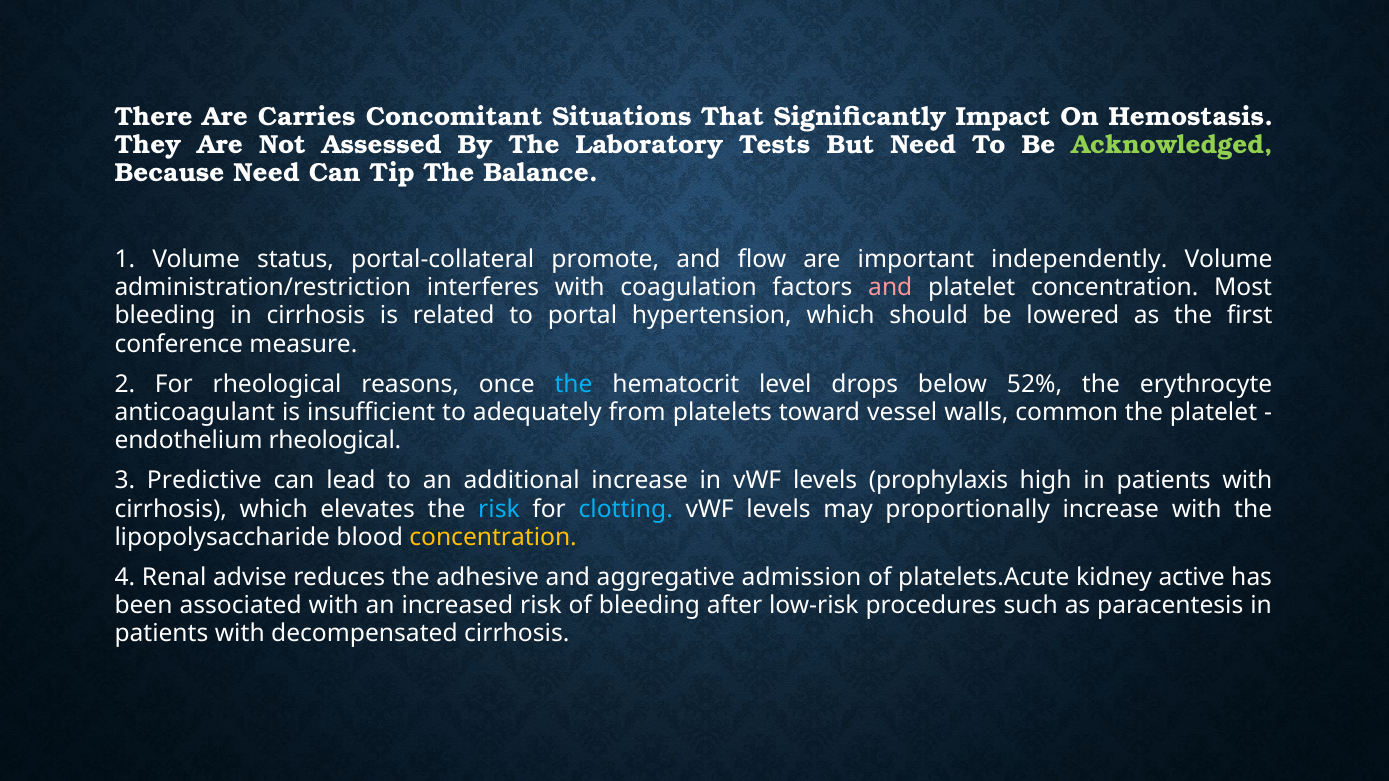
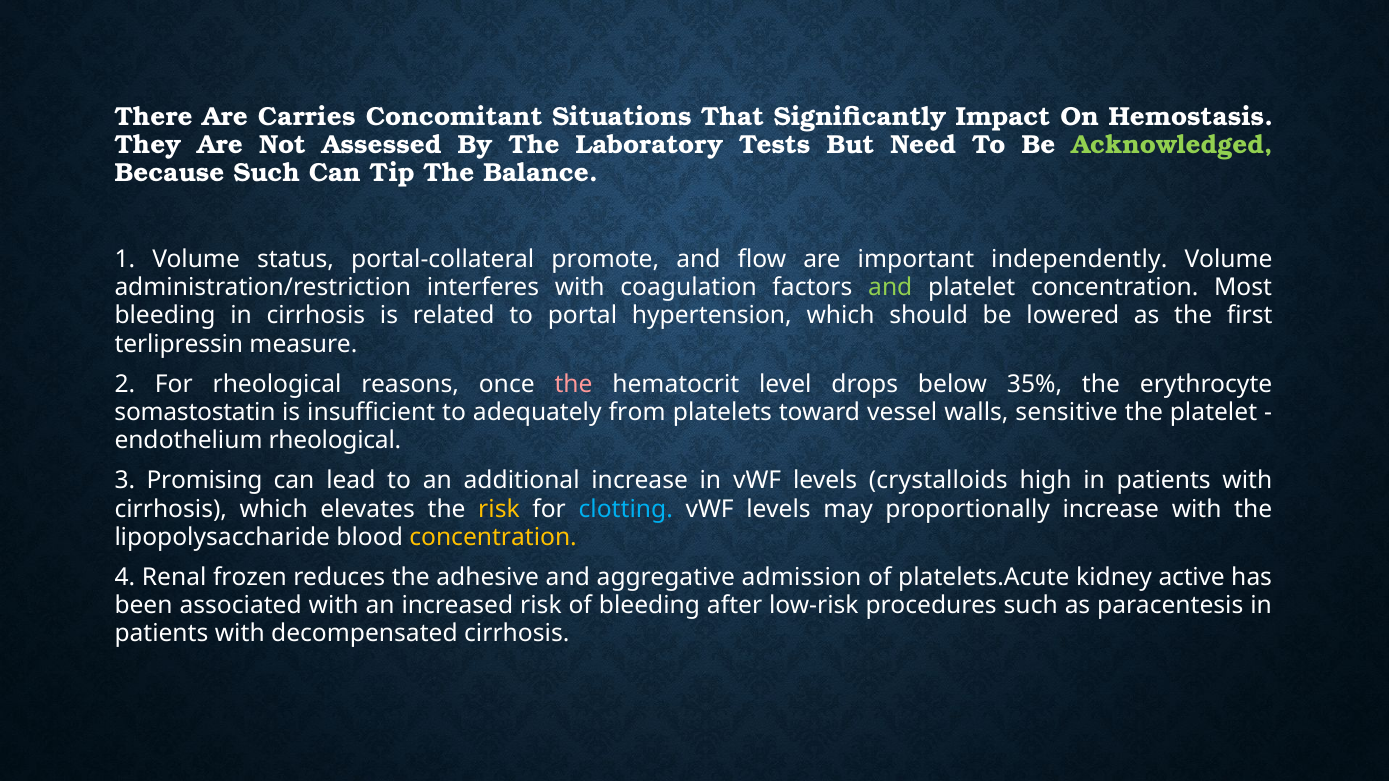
Because Need: Need -> Such
and at (890, 288) colour: pink -> light green
conference: conference -> terlipressin
the at (573, 384) colour: light blue -> pink
52%: 52% -> 35%
anticoagulant: anticoagulant -> somastostatin
common: common -> sensitive
Predictive: Predictive -> Promising
prophylaxis: prophylaxis -> crystalloids
risk at (499, 509) colour: light blue -> yellow
advise: advise -> frozen
